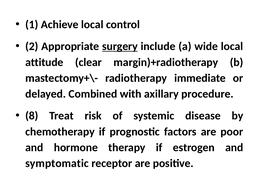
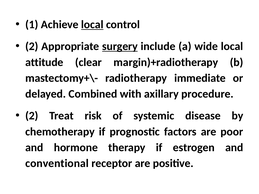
local at (92, 25) underline: none -> present
8 at (32, 116): 8 -> 2
symptomatic: symptomatic -> conventional
